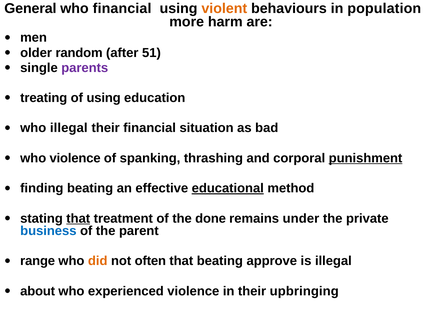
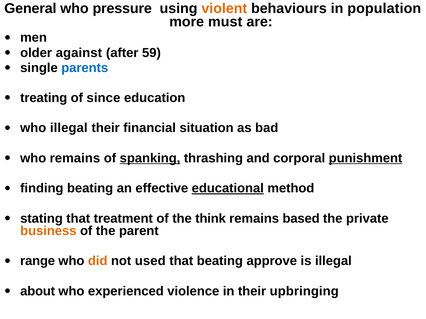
who financial: financial -> pressure
harm: harm -> must
random: random -> against
51: 51 -> 59
parents colour: purple -> blue
of using: using -> since
who violence: violence -> remains
spanking underline: none -> present
that at (78, 219) underline: present -> none
done: done -> think
under: under -> based
business colour: blue -> orange
often: often -> used
